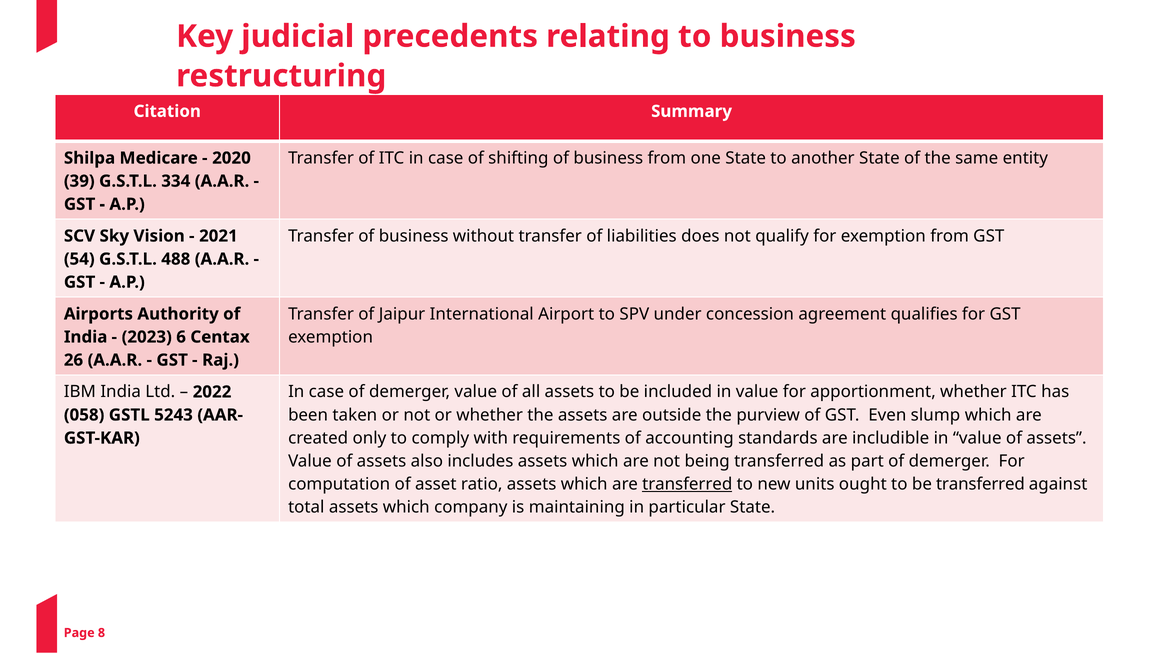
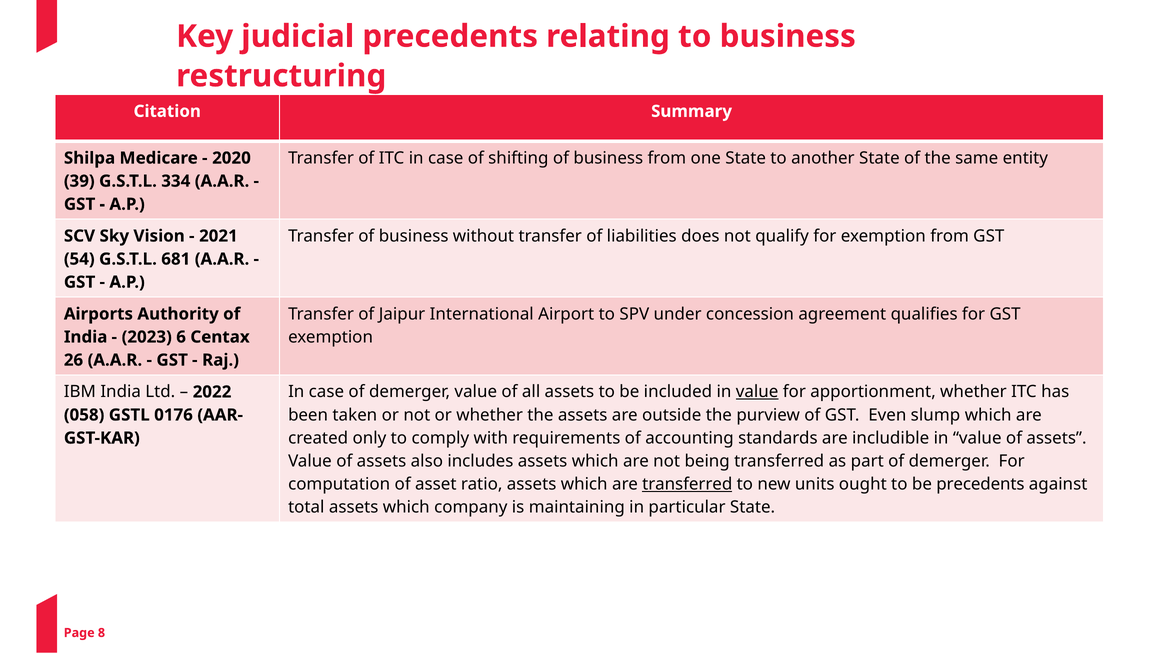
488: 488 -> 681
value at (757, 392) underline: none -> present
5243: 5243 -> 0176
be transferred: transferred -> precedents
